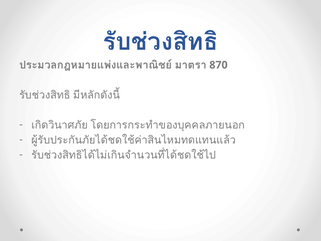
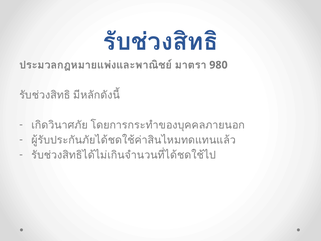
870: 870 -> 980
